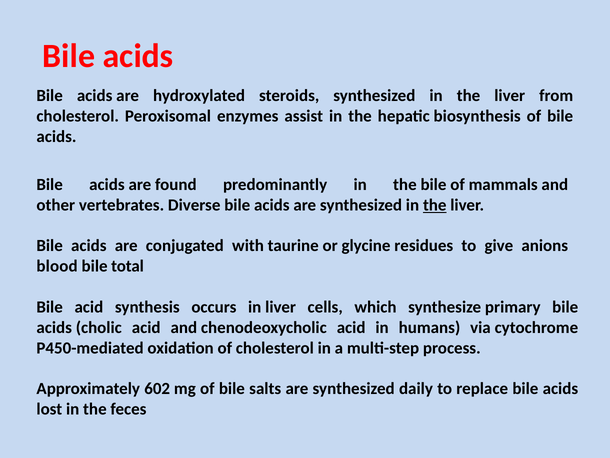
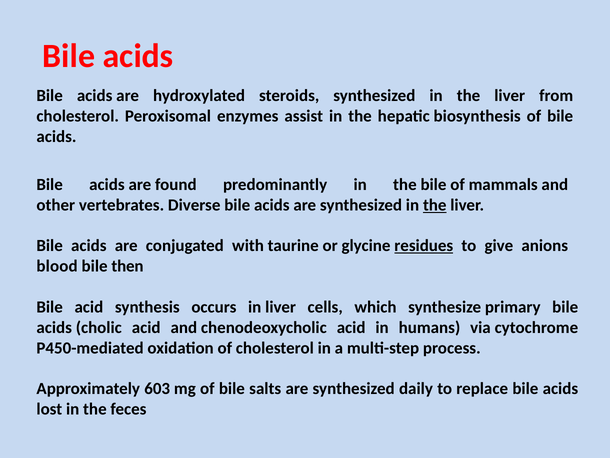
residues underline: none -> present
total: total -> then
602: 602 -> 603
